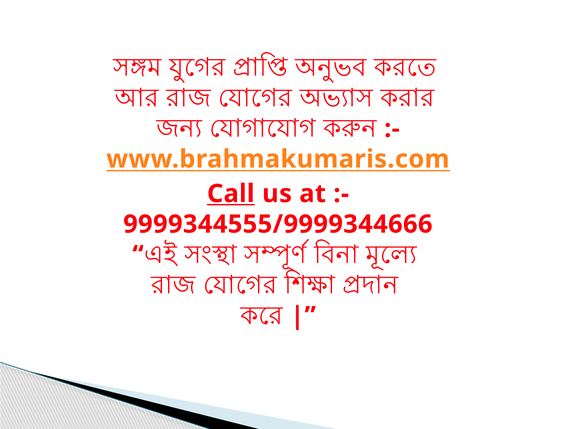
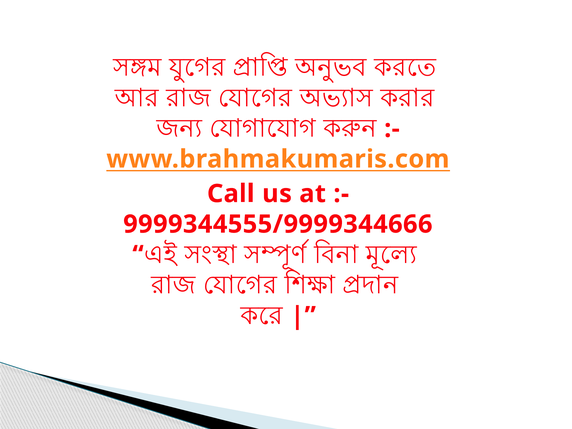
Call underline: present -> none
